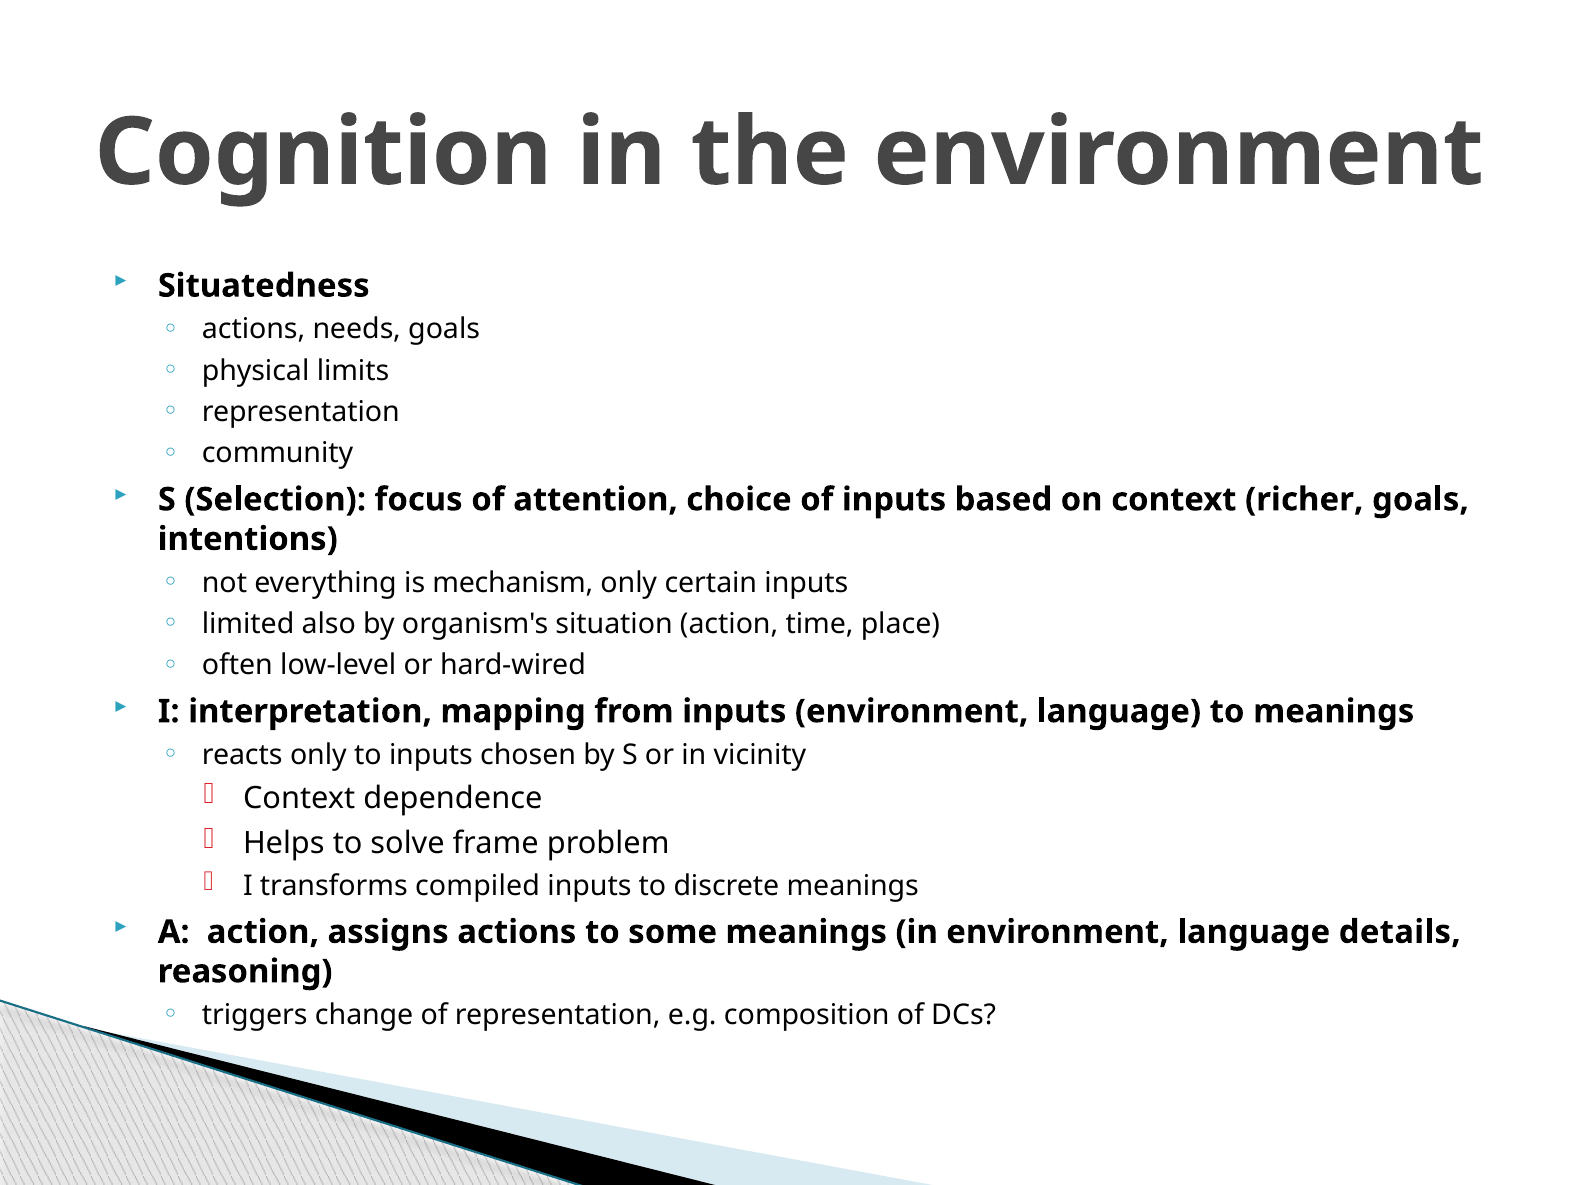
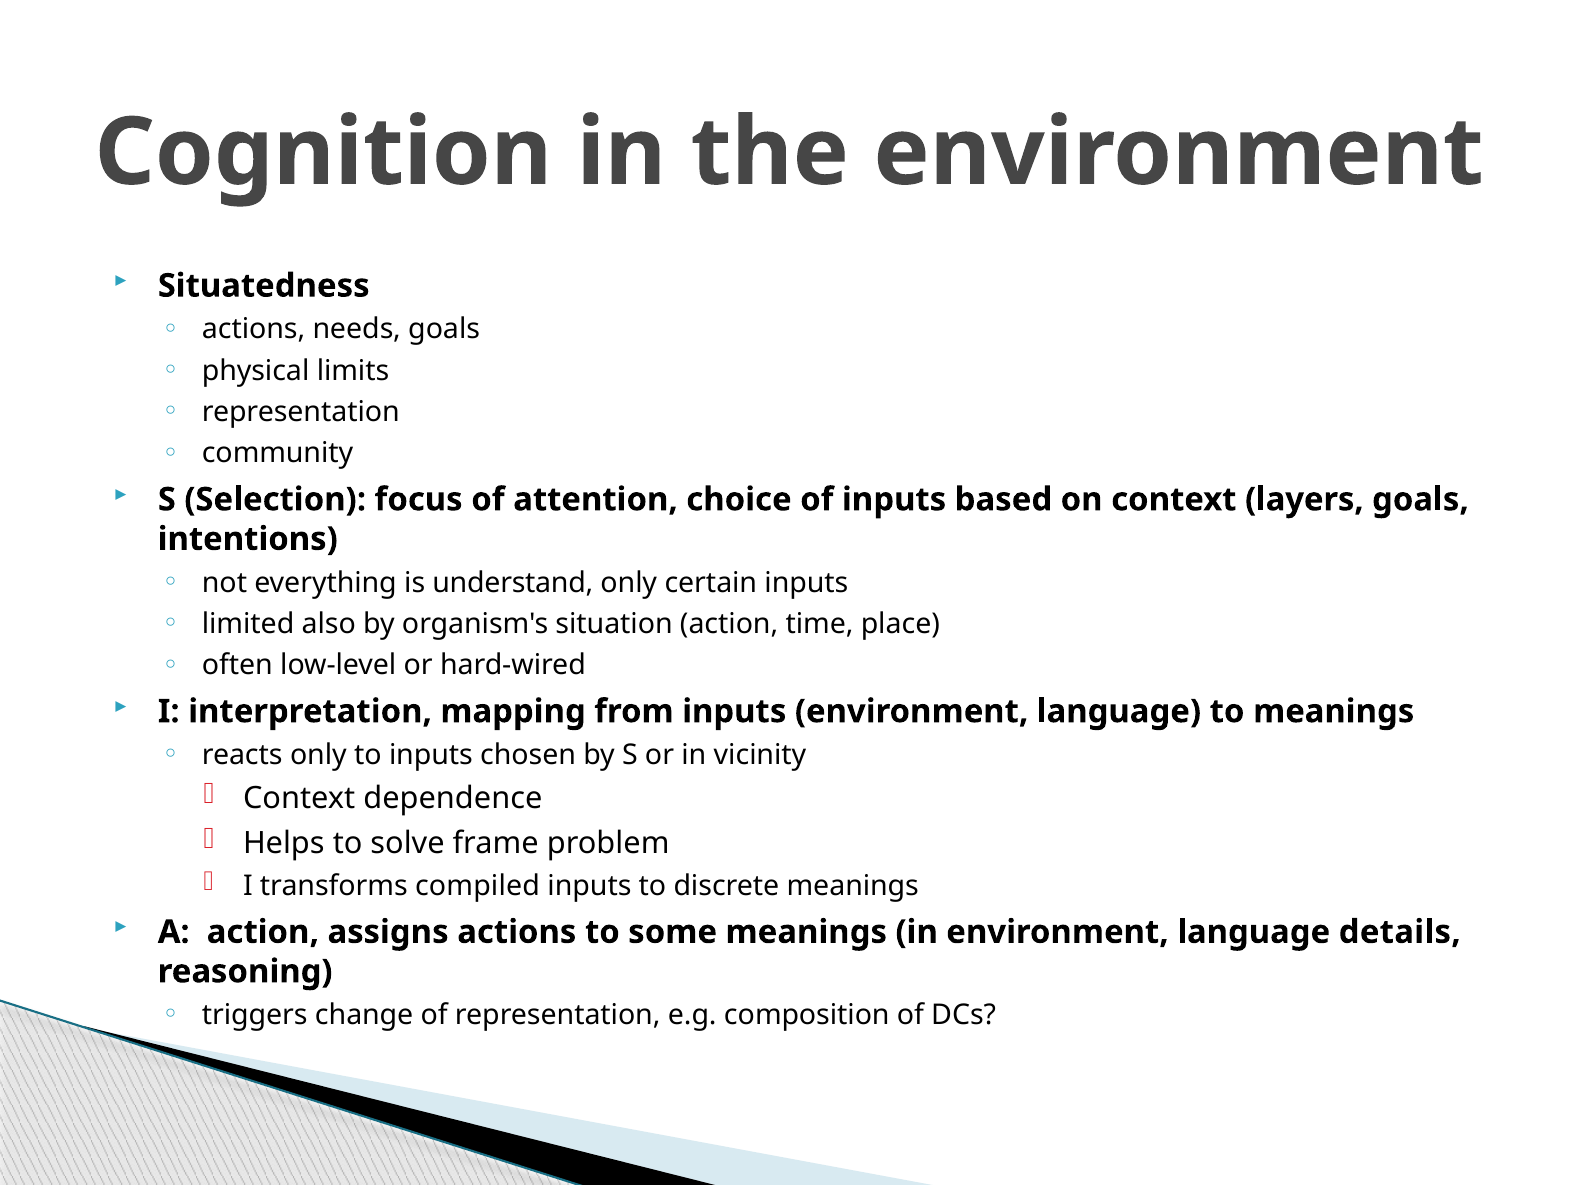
richer: richer -> layers
mechanism: mechanism -> understand
